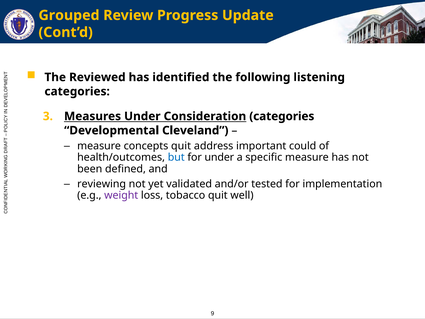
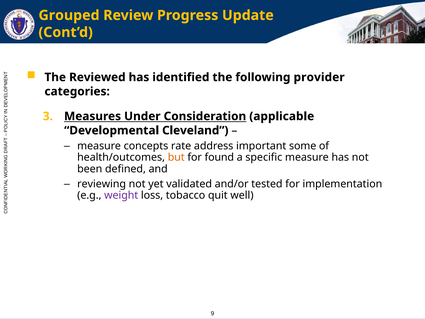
listening: listening -> provider
Consideration categories: categories -> applicable
concepts quit: quit -> rate
could: could -> some
but colour: blue -> orange
for under: under -> found
